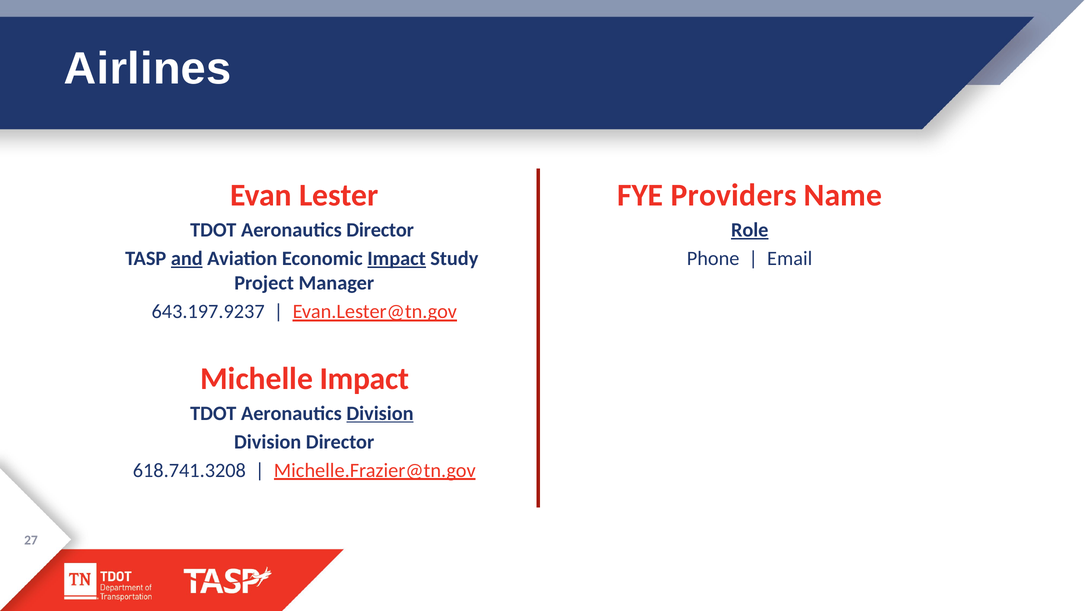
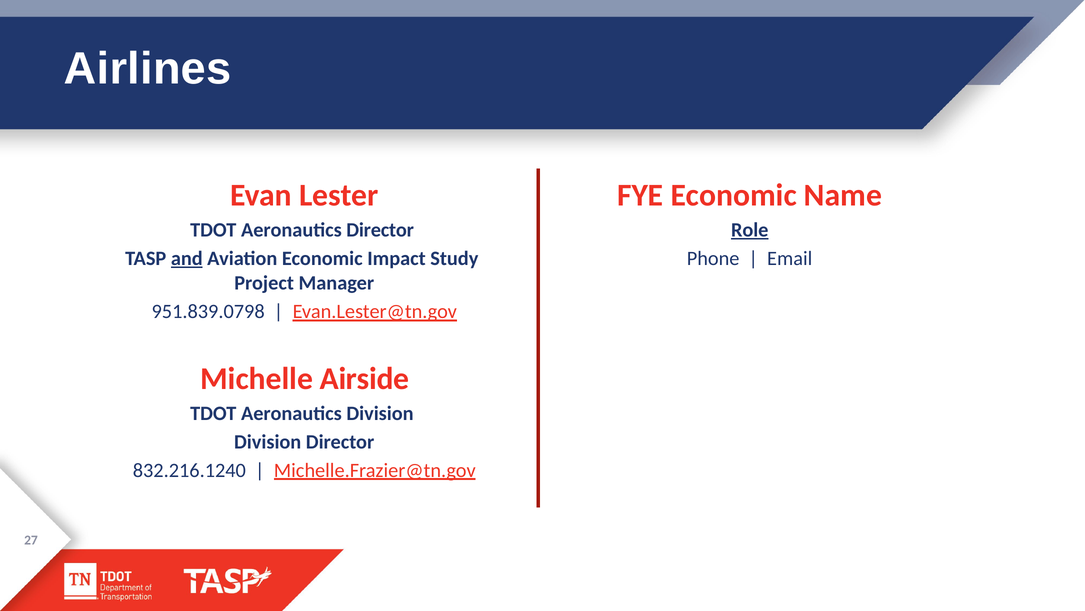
FYE Providers: Providers -> Economic
Impact at (397, 258) underline: present -> none
643.197.9237: 643.197.9237 -> 951.839.0798
Michelle Impact: Impact -> Airside
Division at (380, 413) underline: present -> none
618.741.3208: 618.741.3208 -> 832.216.1240
